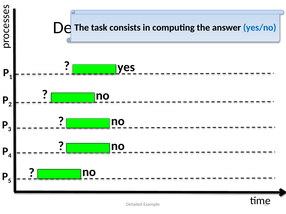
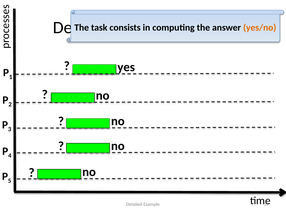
yes/no colour: blue -> orange
